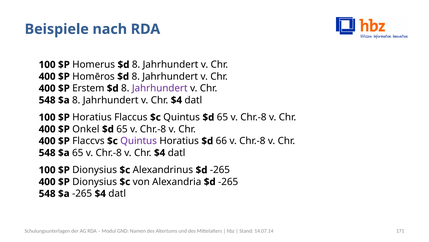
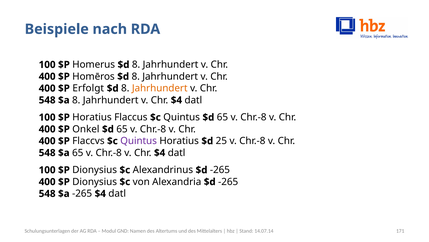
Erstem: Erstem -> Erfolgt
Jahrhundert at (160, 88) colour: purple -> orange
66: 66 -> 25
